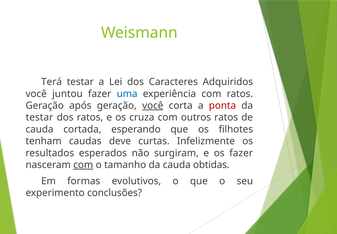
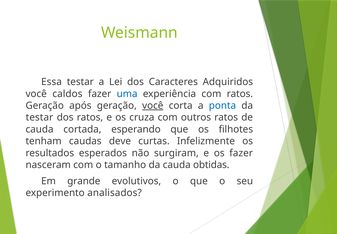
Terá: Terá -> Essa
juntou: juntou -> caldos
ponta colour: red -> blue
com at (83, 164) underline: present -> none
formas: formas -> grande
conclusões: conclusões -> analisados
